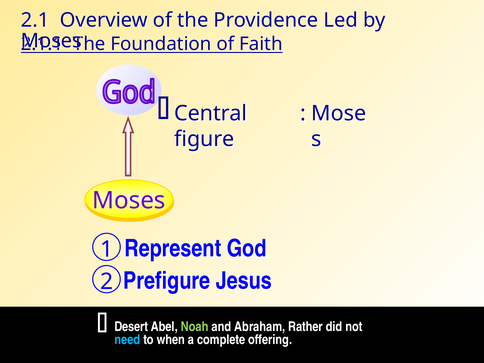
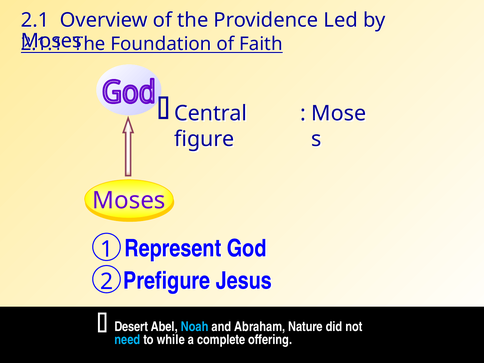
Noah colour: light green -> light blue
Rather: Rather -> Nature
when: when -> while
